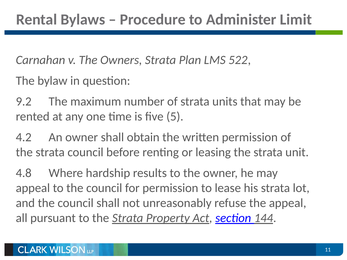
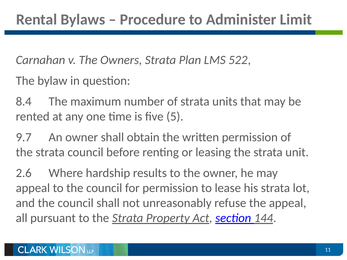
9.2: 9.2 -> 8.4
4.2: 4.2 -> 9.7
4.8: 4.8 -> 2.6
